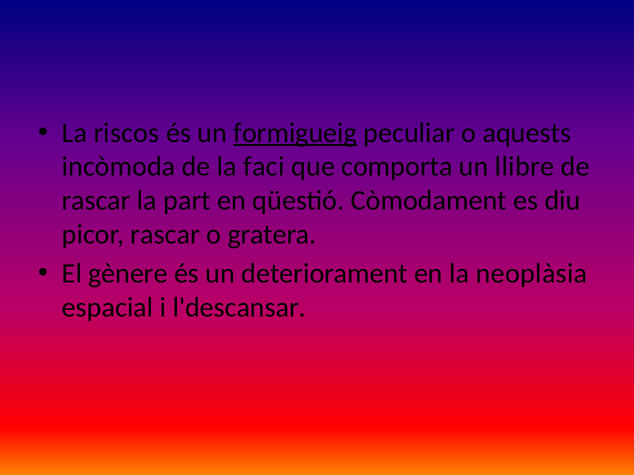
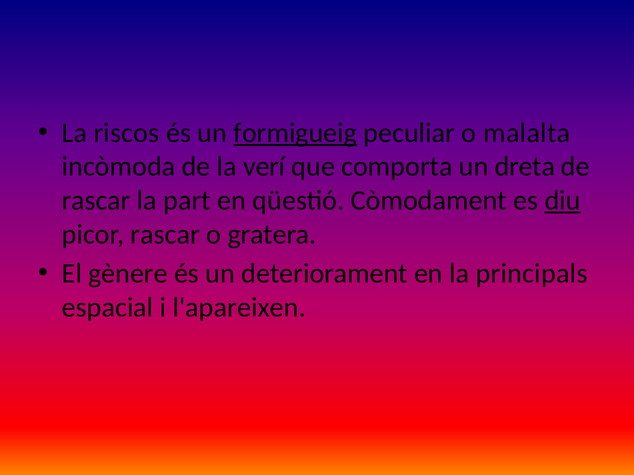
aquests: aquests -> malalta
faci: faci -> verí
llibre: llibre -> dreta
diu underline: none -> present
neoplàsia: neoplàsia -> principals
l'descansar: l'descansar -> l'apareixen
